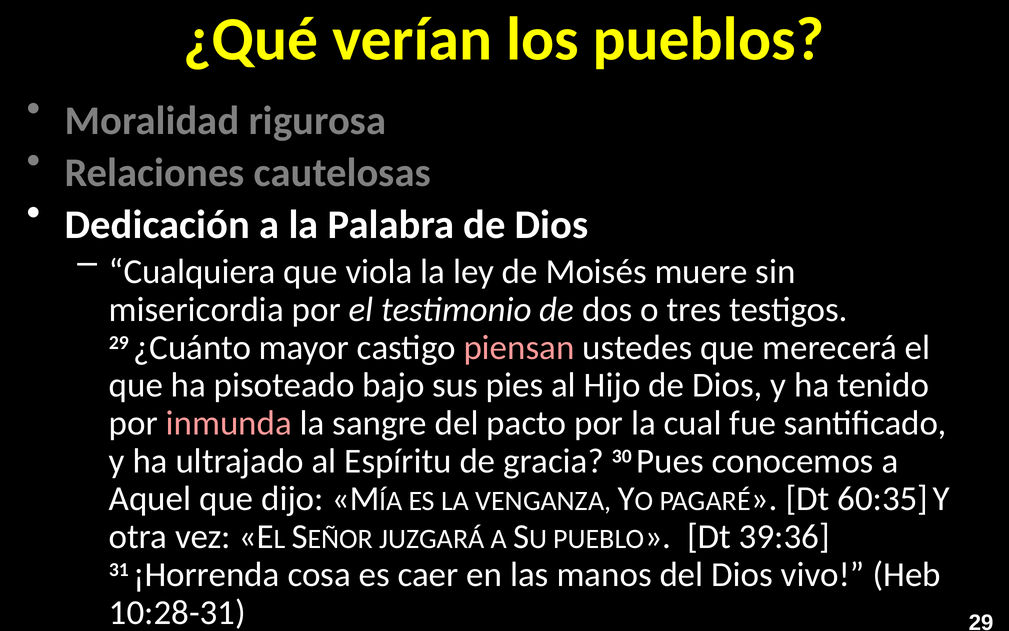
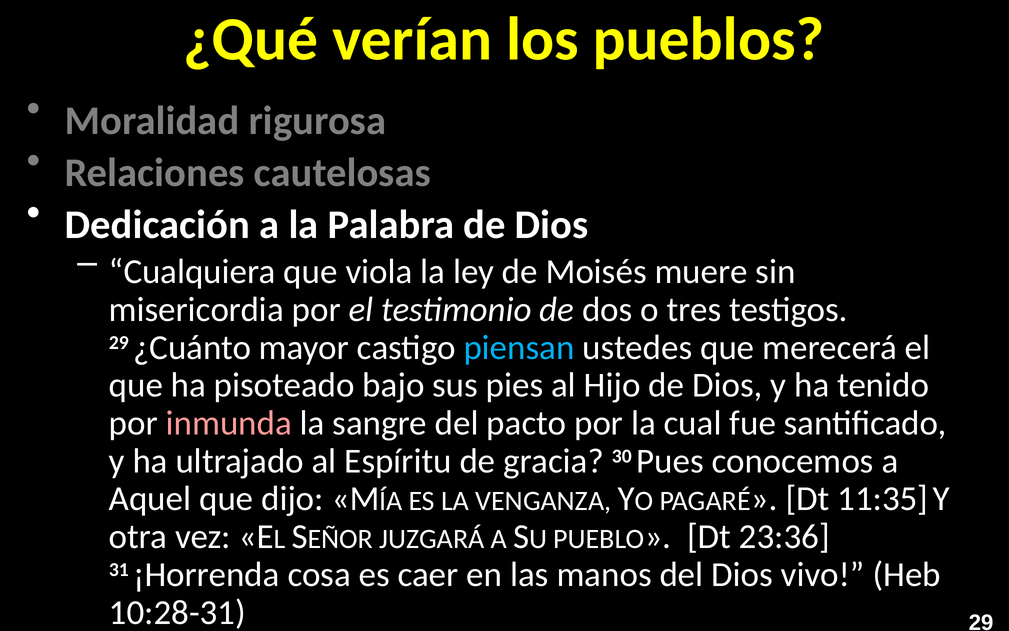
piensan colour: pink -> light blue
60:35: 60:35 -> 11:35
39:36: 39:36 -> 23:36
